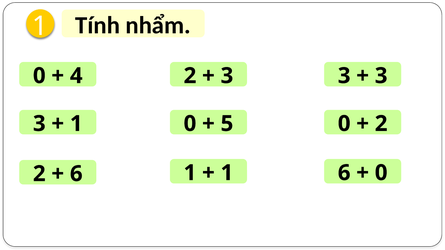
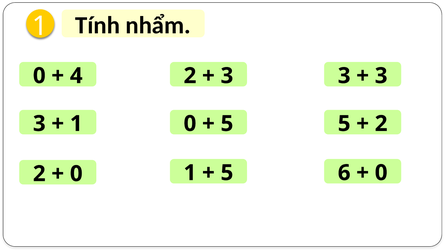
5 0: 0 -> 5
6 at (76, 174): 6 -> 0
1 at (227, 173): 1 -> 5
